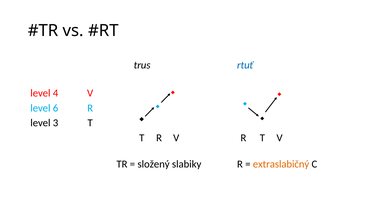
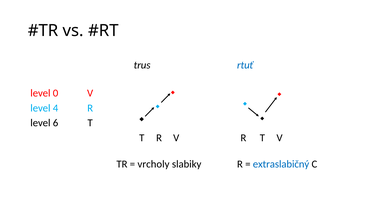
4: 4 -> 0
6: 6 -> 4
3: 3 -> 6
složený: složený -> vrcholy
extraslabičný colour: orange -> blue
